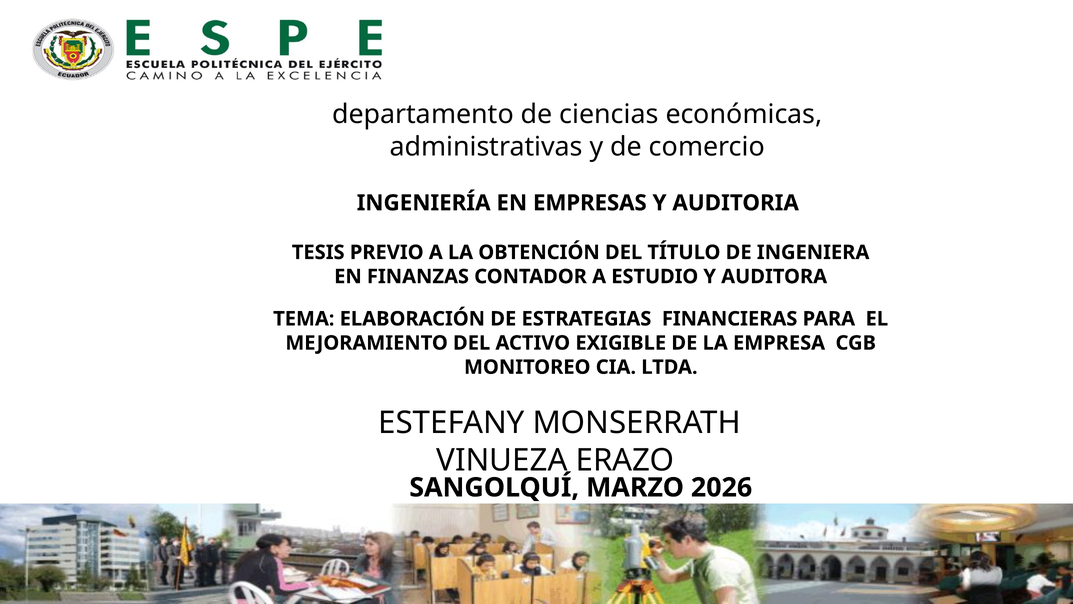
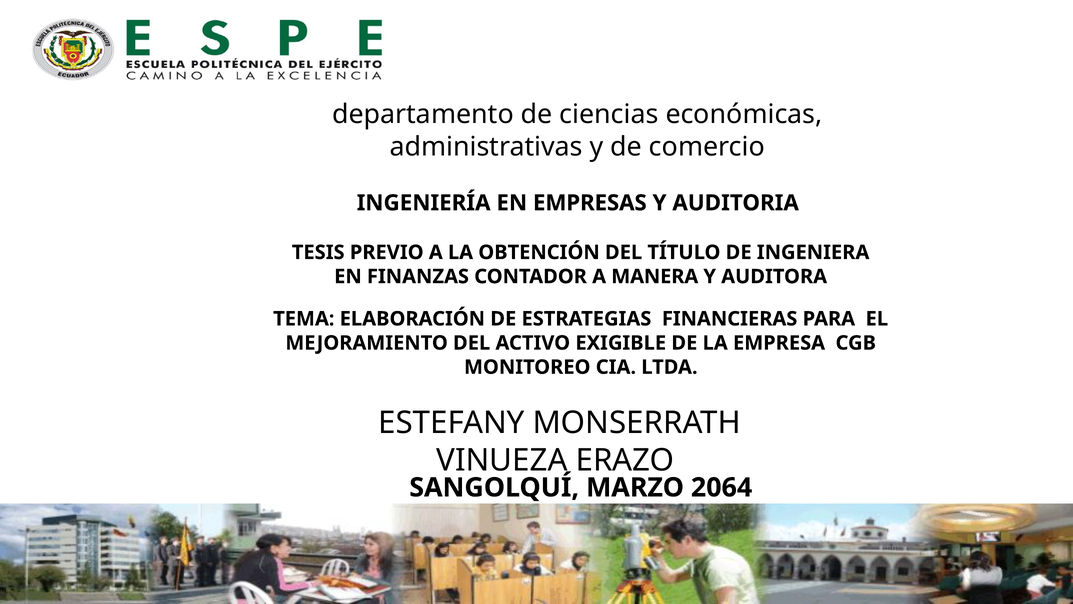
ESTUDIO: ESTUDIO -> MANERA
2026: 2026 -> 2064
